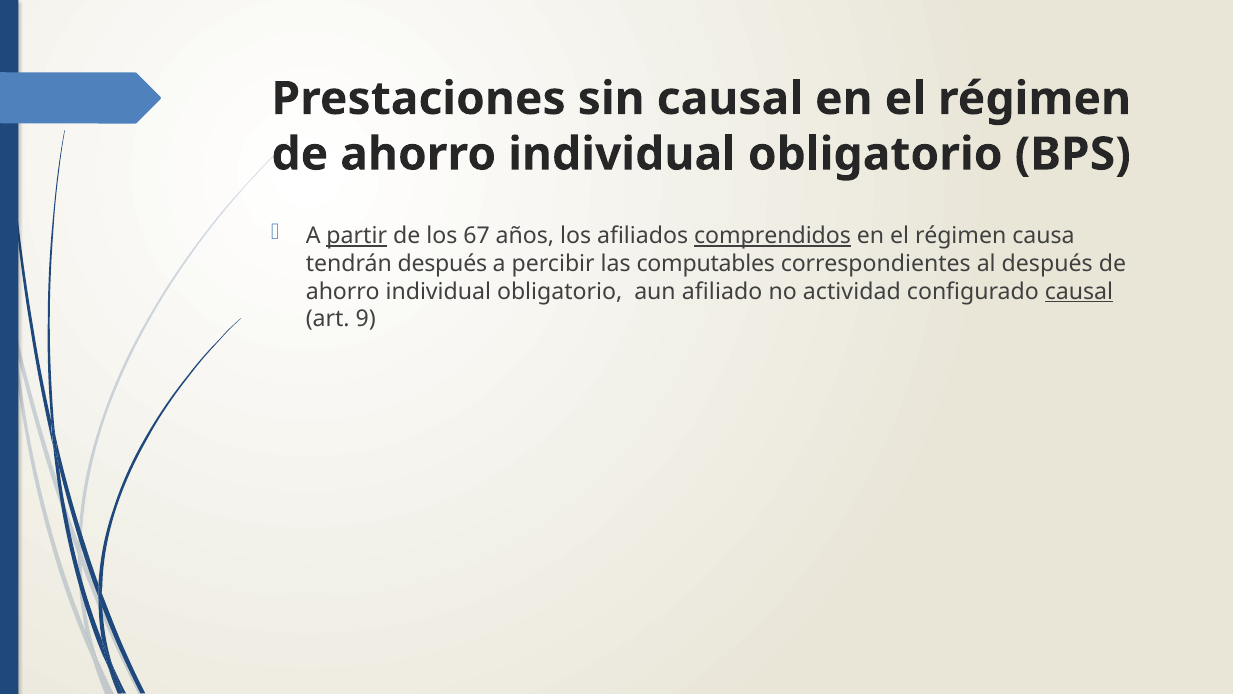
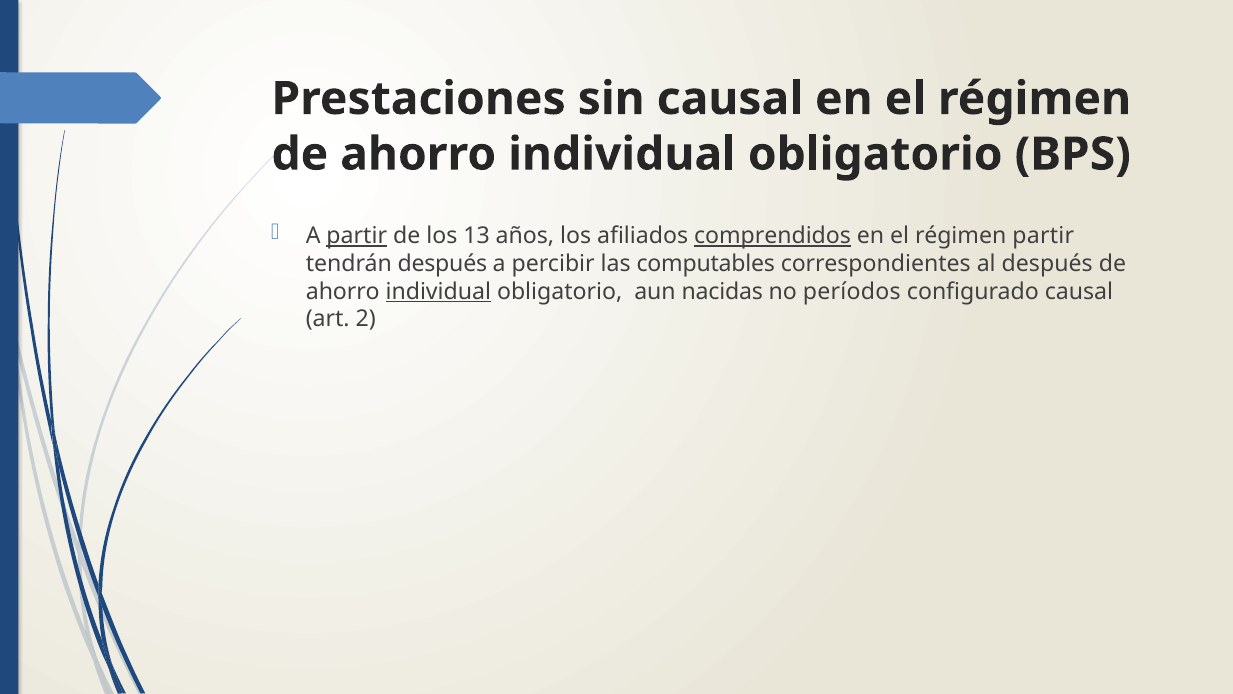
67: 67 -> 13
régimen causa: causa -> partir
individual at (438, 291) underline: none -> present
afiliado: afiliado -> nacidas
actividad: actividad -> períodos
causal at (1079, 291) underline: present -> none
9: 9 -> 2
